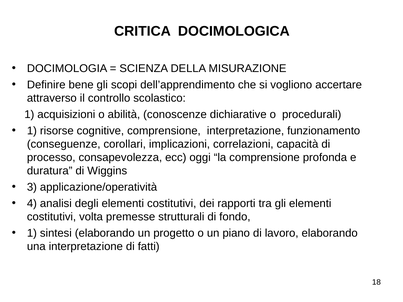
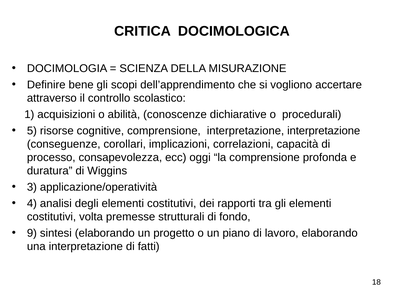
1 at (32, 131): 1 -> 5
interpretazione funzionamento: funzionamento -> interpretazione
1 at (32, 233): 1 -> 9
